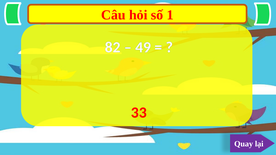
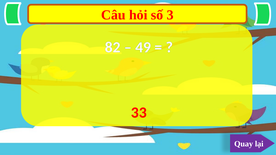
1: 1 -> 3
